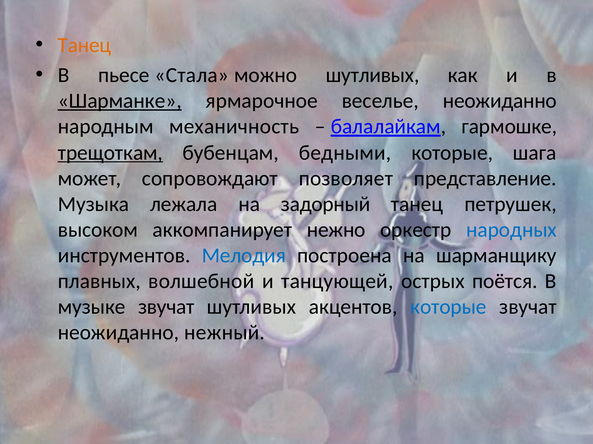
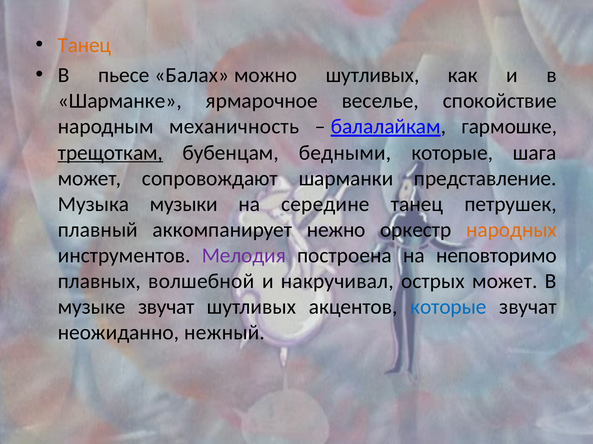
Стала: Стала -> Балах
Шарманке underline: present -> none
веселье неожиданно: неожиданно -> спокойствие
позволяет: позволяет -> шарманки
лежала: лежала -> музыки
задорный: задорный -> середине
высоком: высоком -> плавный
народных colour: blue -> orange
Мелодия colour: blue -> purple
шарманщику: шарманщику -> неповторимо
танцующей: танцующей -> накручивал
острых поётся: поётся -> может
